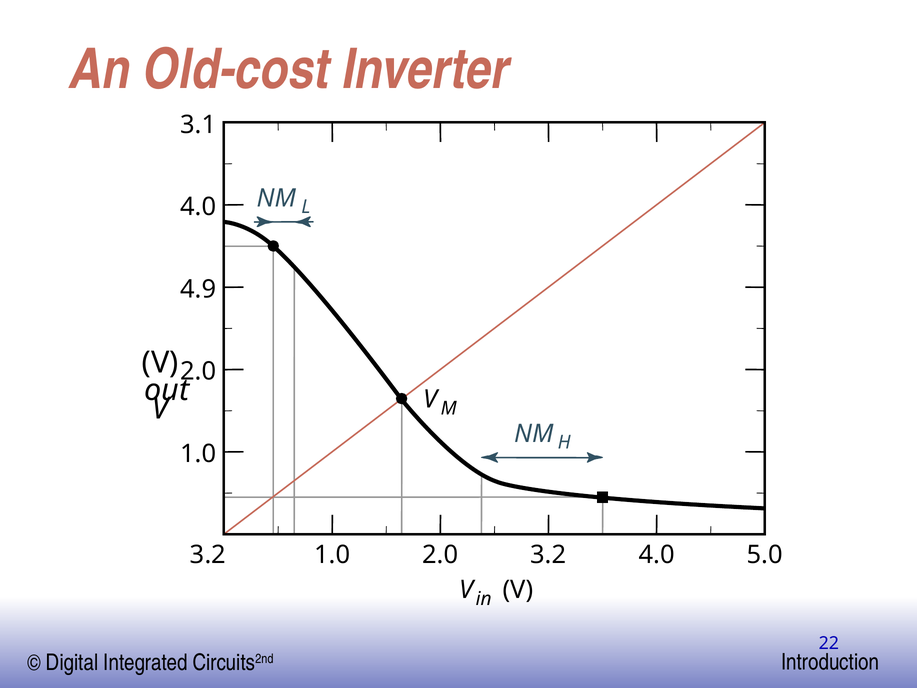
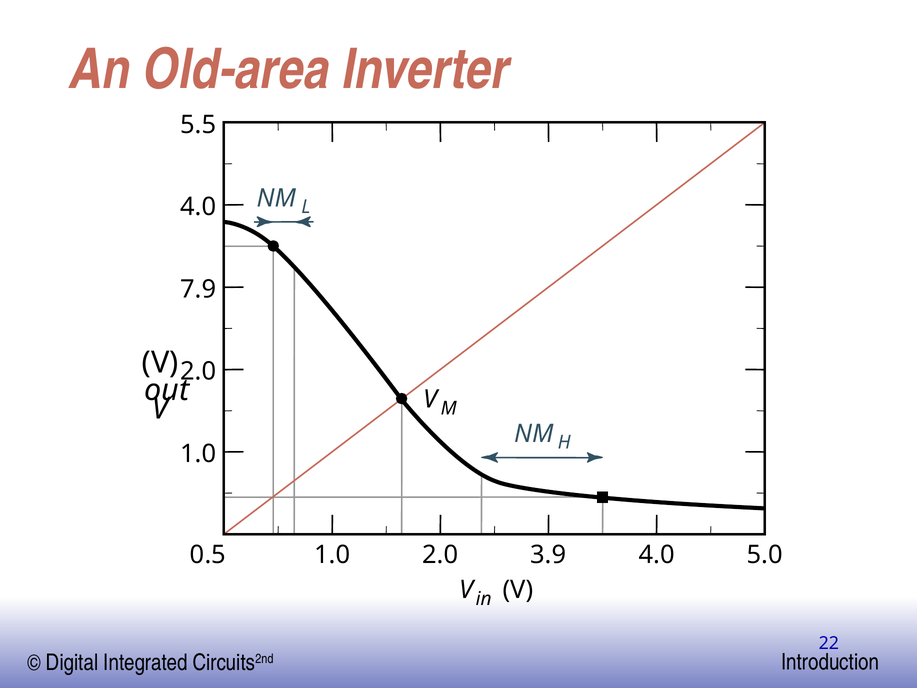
Old-cost: Old-cost -> Old-area
3.1: 3.1 -> 5.5
4.9: 4.9 -> 7.9
3.2 at (208, 554): 3.2 -> 0.5
2.0 3.2: 3.2 -> 3.9
